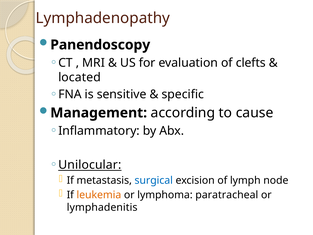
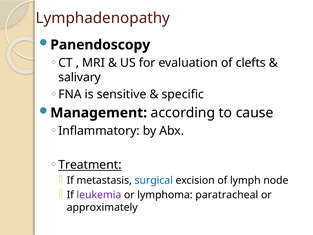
located: located -> salivary
Unilocular: Unilocular -> Treatment
leukemia colour: orange -> purple
lymphadenitis: lymphadenitis -> approximately
